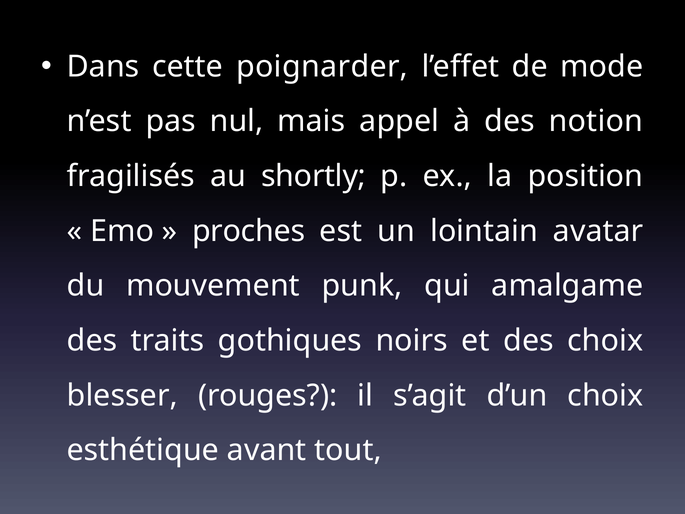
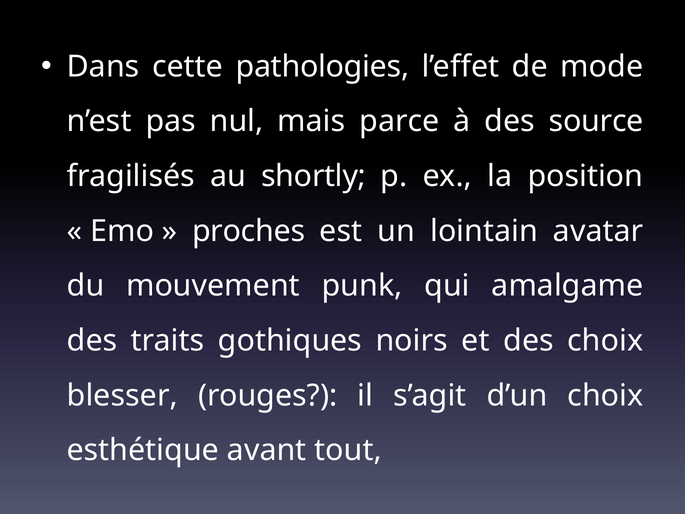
poignarder: poignarder -> pathologies
appel: appel -> parce
notion: notion -> source
